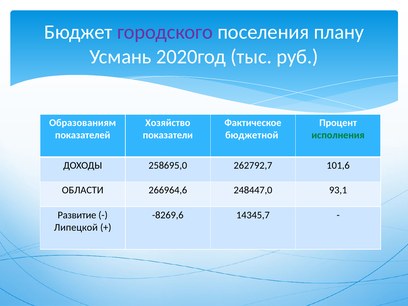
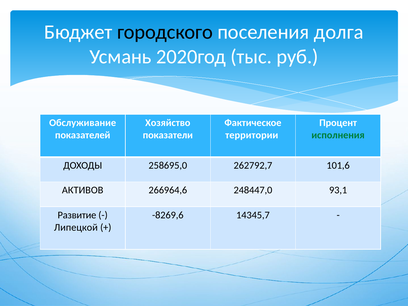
городского colour: purple -> black
плану: плану -> долга
Образованиям: Образованиям -> Обслуживание
бюджетной: бюджетной -> территории
ОБЛАСТИ: ОБЛАСТИ -> АКТИВОВ
